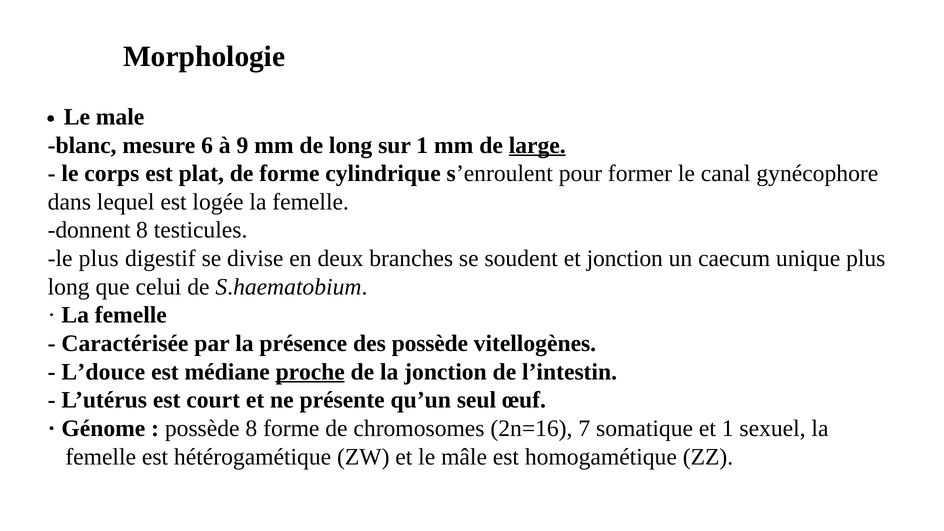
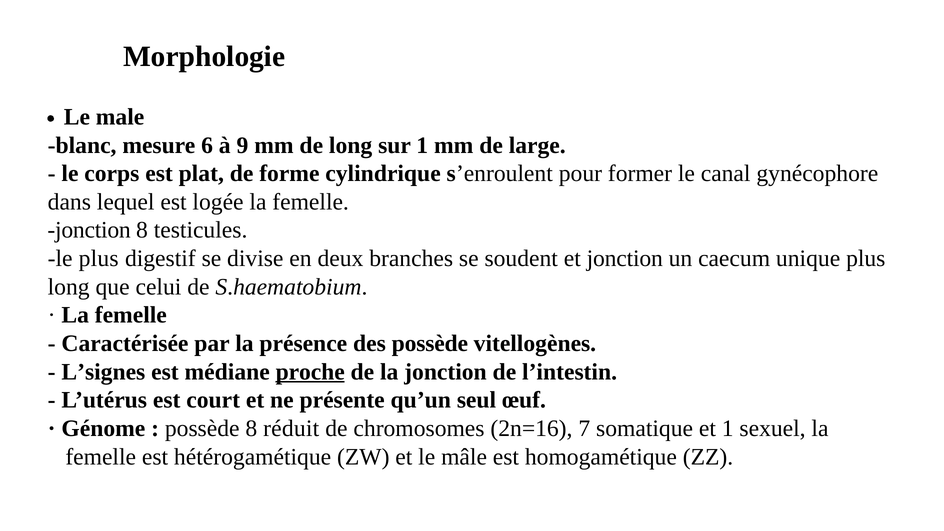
large underline: present -> none
donnent at (89, 230): donnent -> jonction
L’douce: L’douce -> L’signes
8 forme: forme -> réduit
